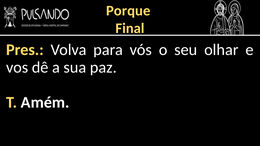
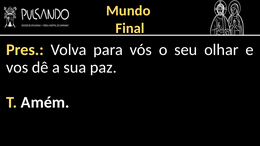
Porque: Porque -> Mundo
